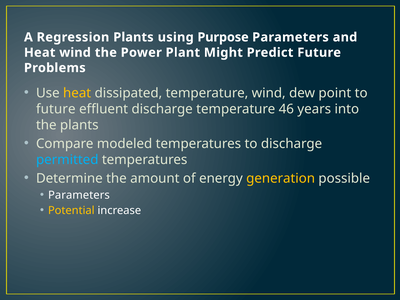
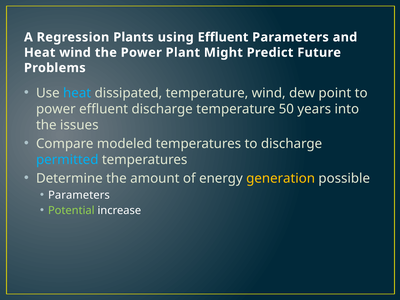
using Purpose: Purpose -> Effluent
heat at (77, 93) colour: yellow -> light blue
future at (56, 109): future -> power
46: 46 -> 50
the plants: plants -> issues
Potential colour: yellow -> light green
